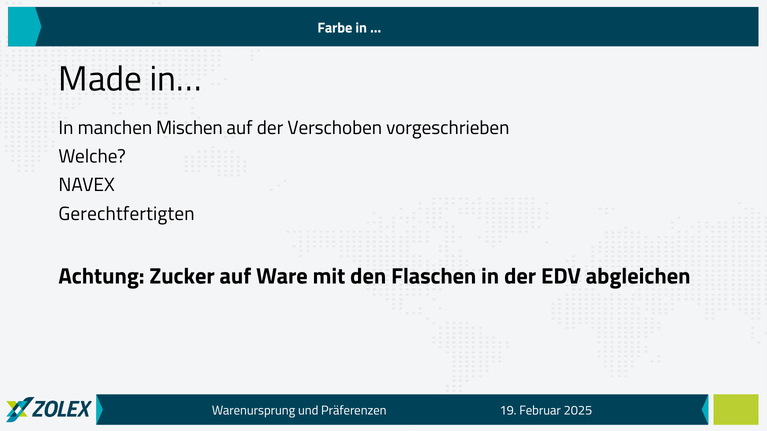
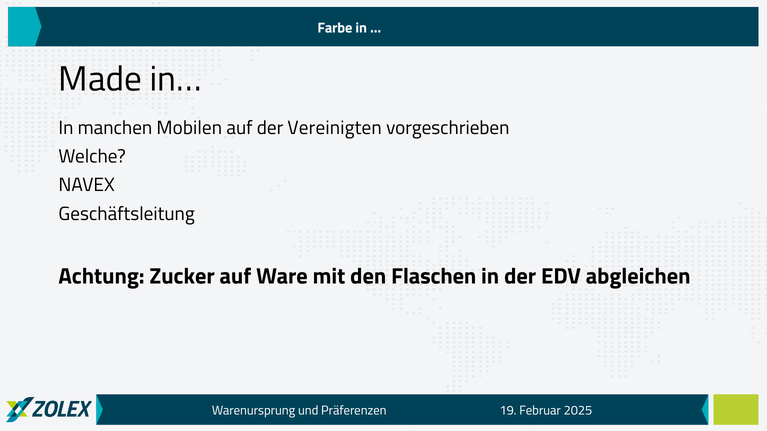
Mischen: Mischen -> Mobilen
Verschoben: Verschoben -> Vereinigten
Gerechtfertigten: Gerechtfertigten -> Geschäftsleitung
